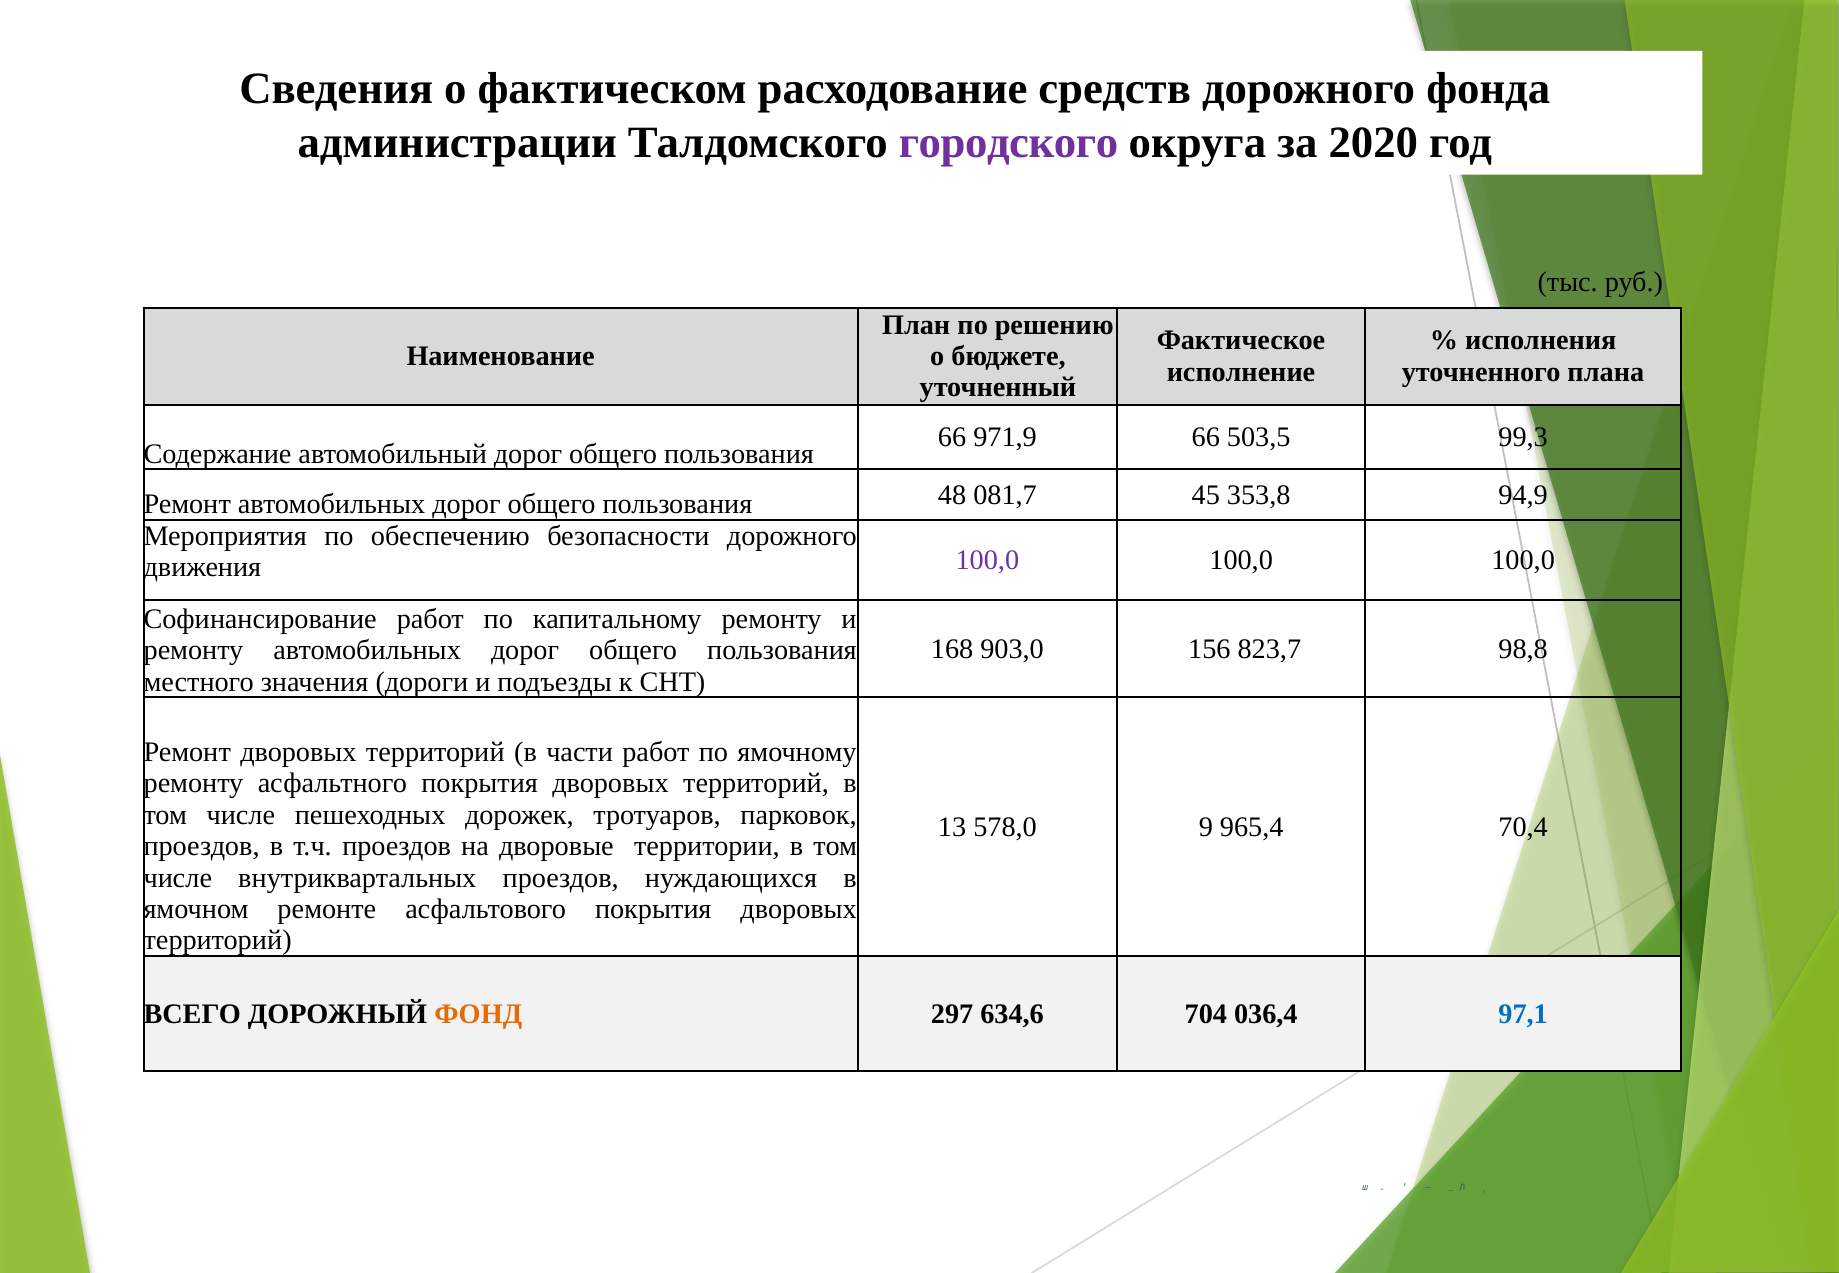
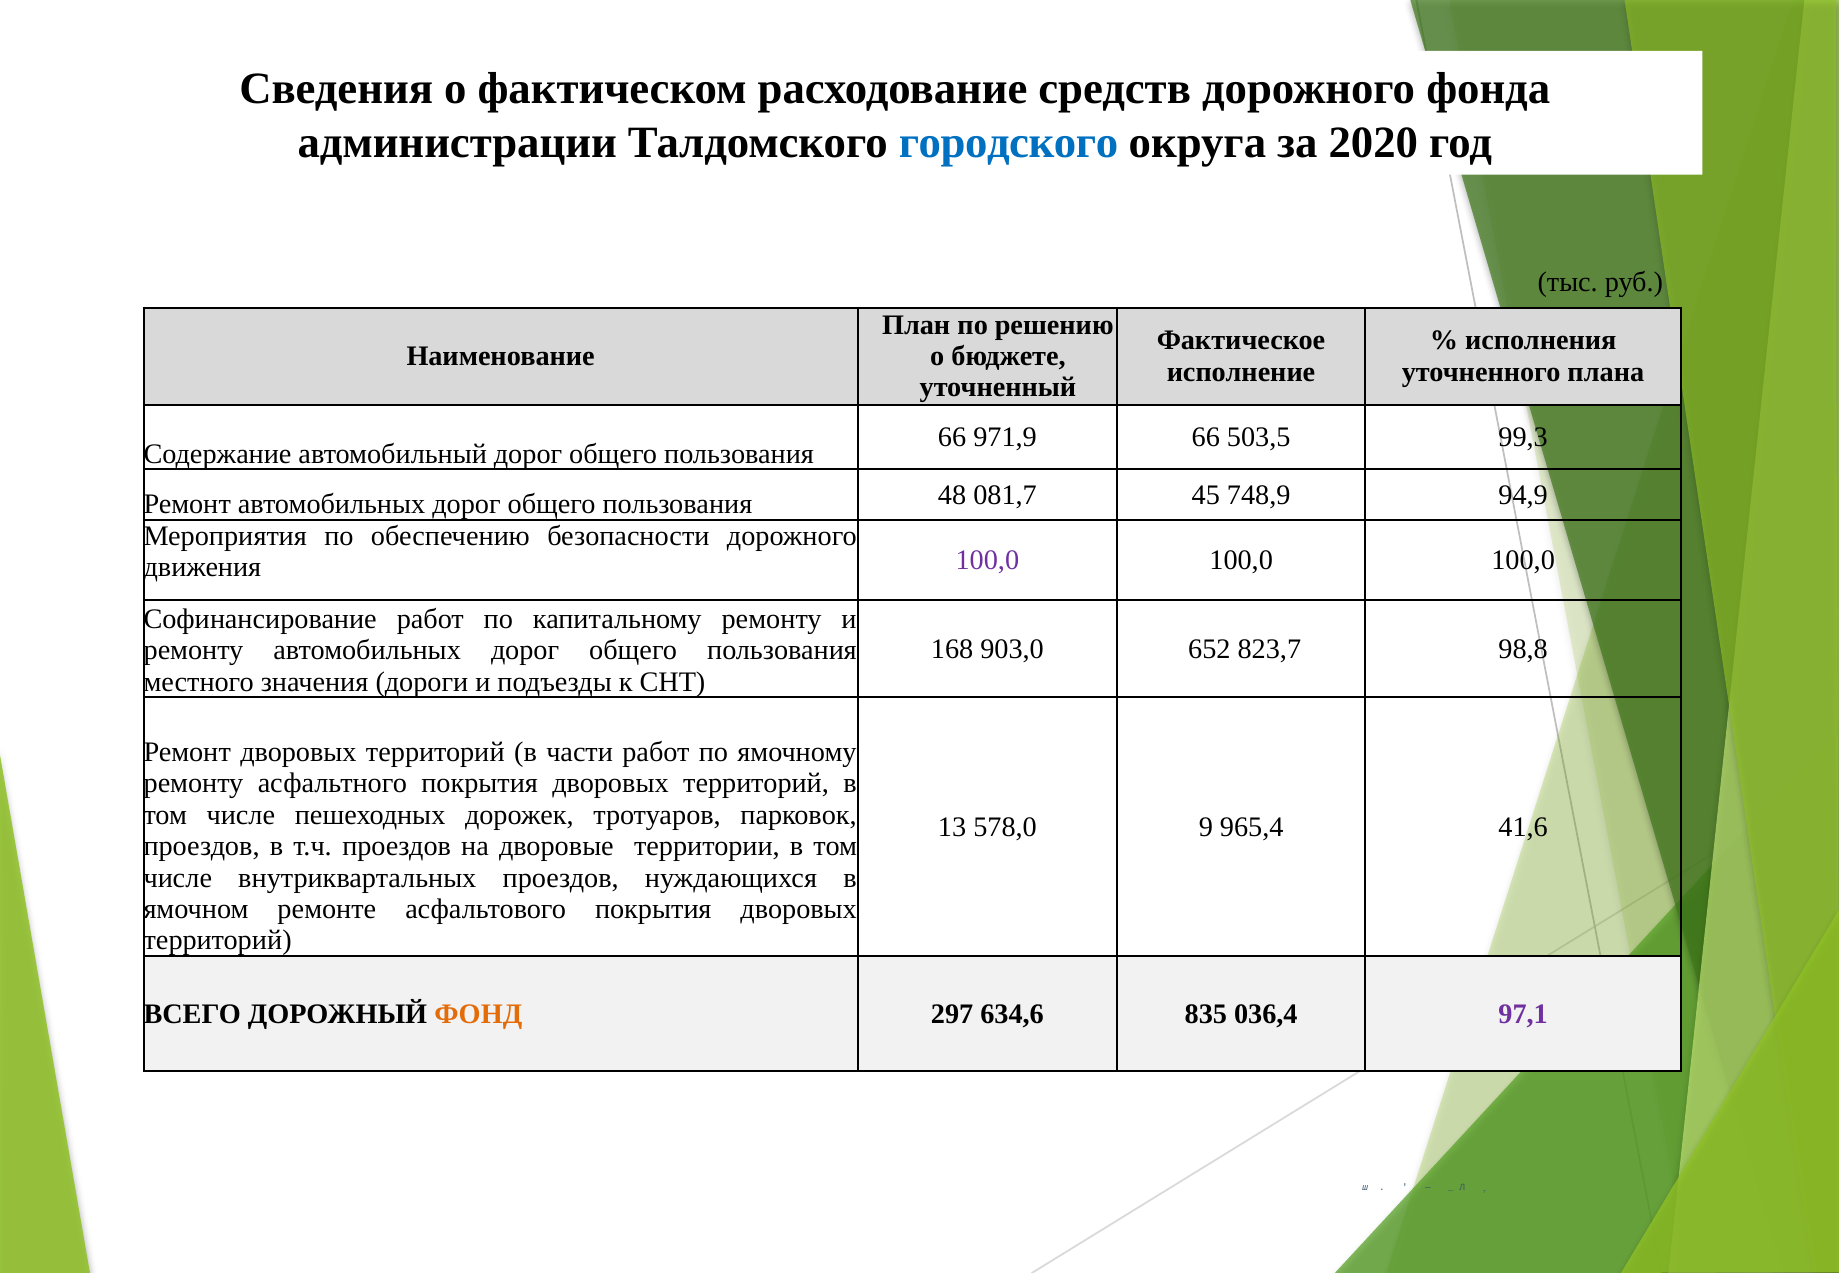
городского colour: purple -> blue
353,8: 353,8 -> 748,9
156: 156 -> 652
70,4: 70,4 -> 41,6
704: 704 -> 835
97,1 colour: blue -> purple
